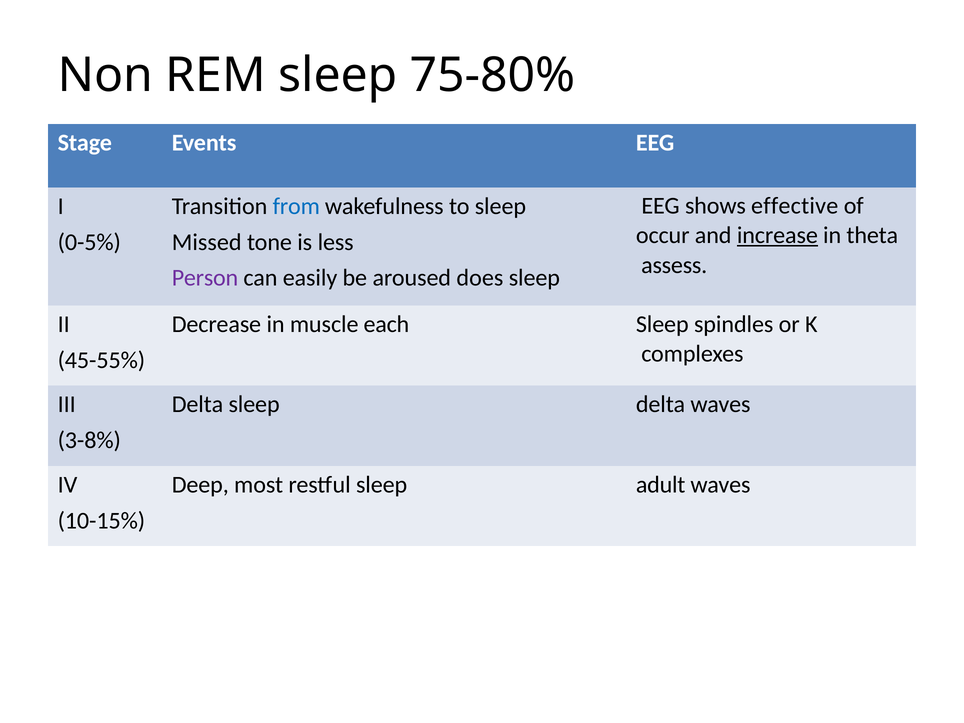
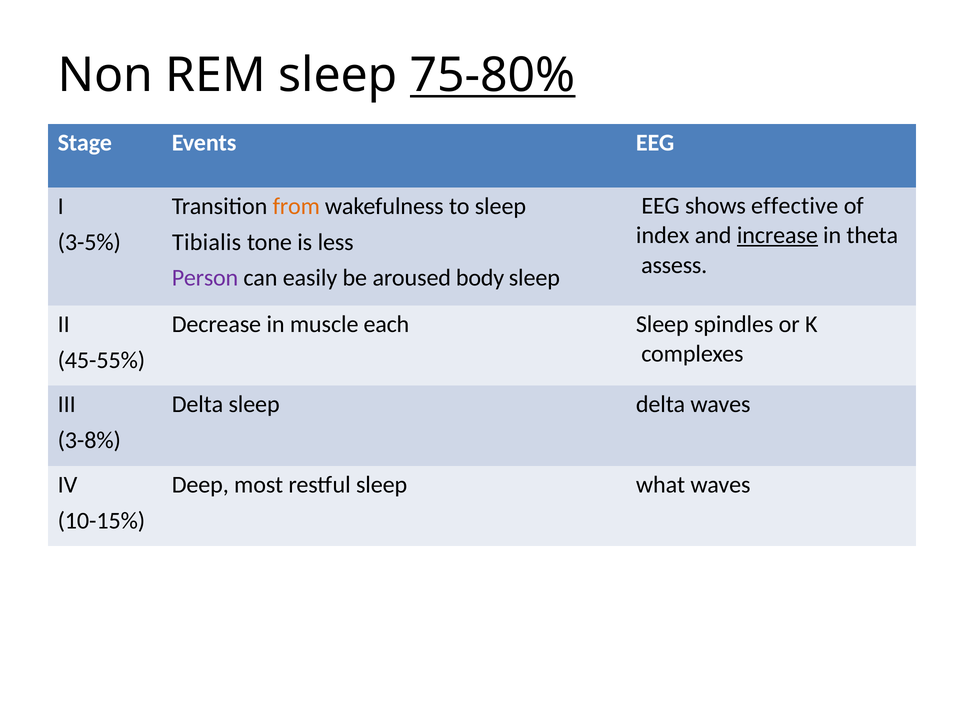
75-80% underline: none -> present
from colour: blue -> orange
occur: occur -> index
0-5%: 0-5% -> 3-5%
Missed: Missed -> Tibialis
does: does -> body
adult: adult -> what
